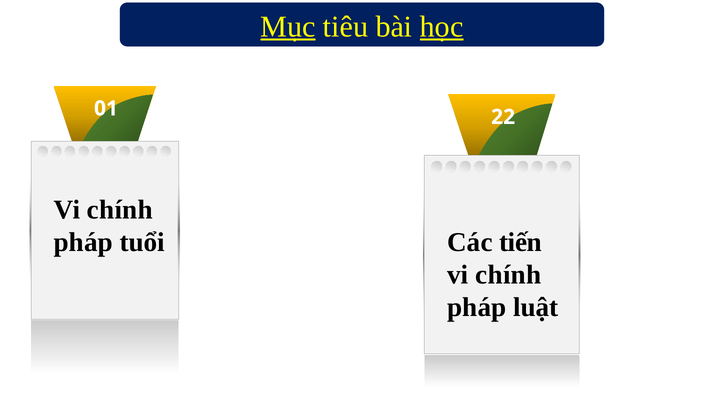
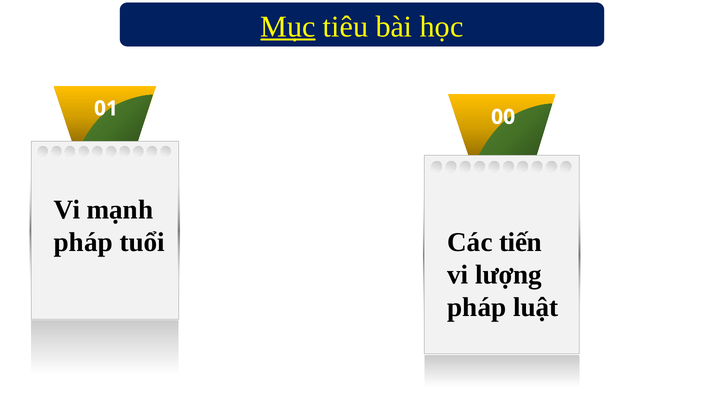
học underline: present -> none
22: 22 -> 00
chính at (120, 210): chính -> mạnh
chính at (508, 275): chính -> lượng
